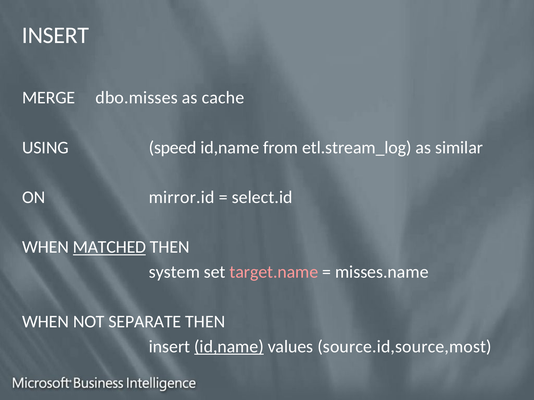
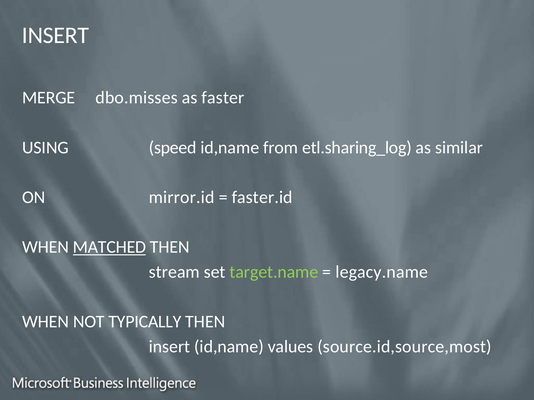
cache: cache -> faster
etl.stream_log: etl.stream_log -> etl.sharing_log
select.id: select.id -> faster.id
system: system -> stream
target.name colour: pink -> light green
misses.name: misses.name -> legacy.name
SEPARATE: SEPARATE -> TYPICALLY
id,name at (229, 347) underline: present -> none
